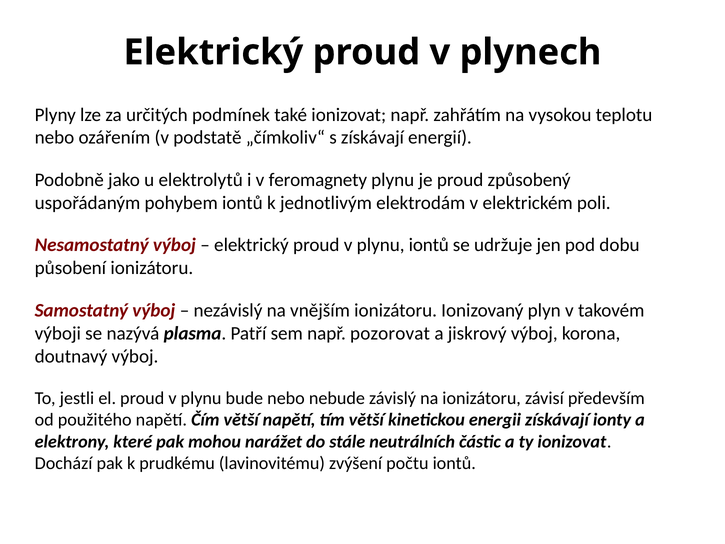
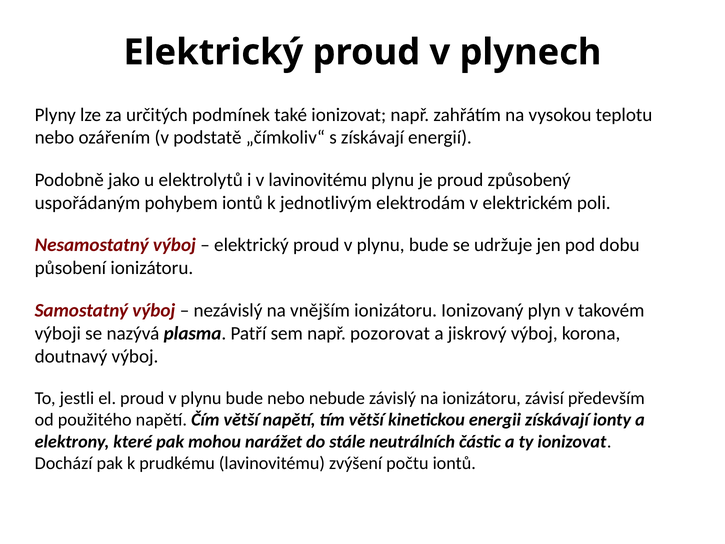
v feromagnety: feromagnety -> lavinovitému
iontů at (429, 245): iontů -> bude
